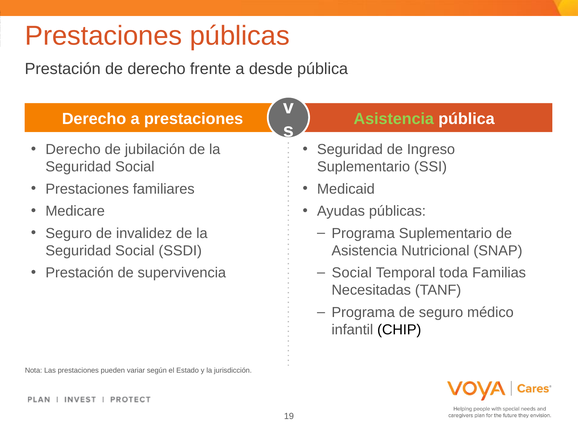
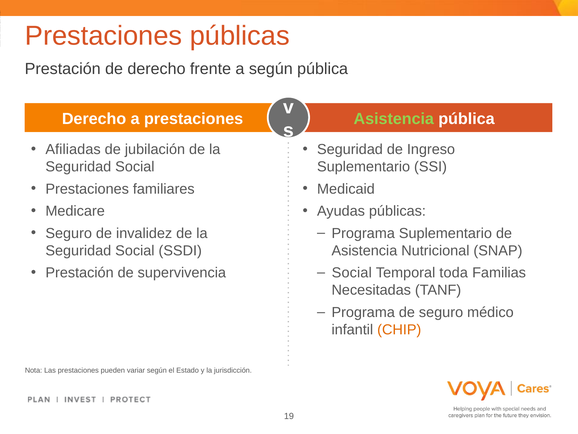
a desde: desde -> según
Derecho at (73, 149): Derecho -> Afiliadas
CHIP colour: black -> orange
